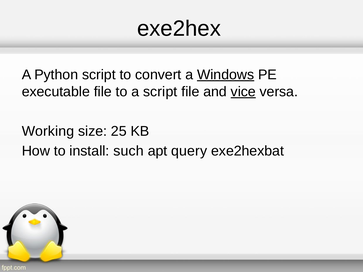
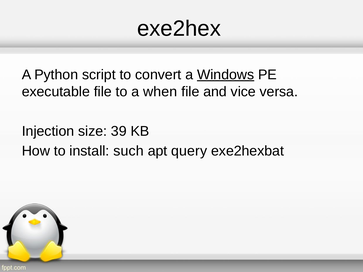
a script: script -> when
vice underline: present -> none
Working: Working -> Injection
25: 25 -> 39
